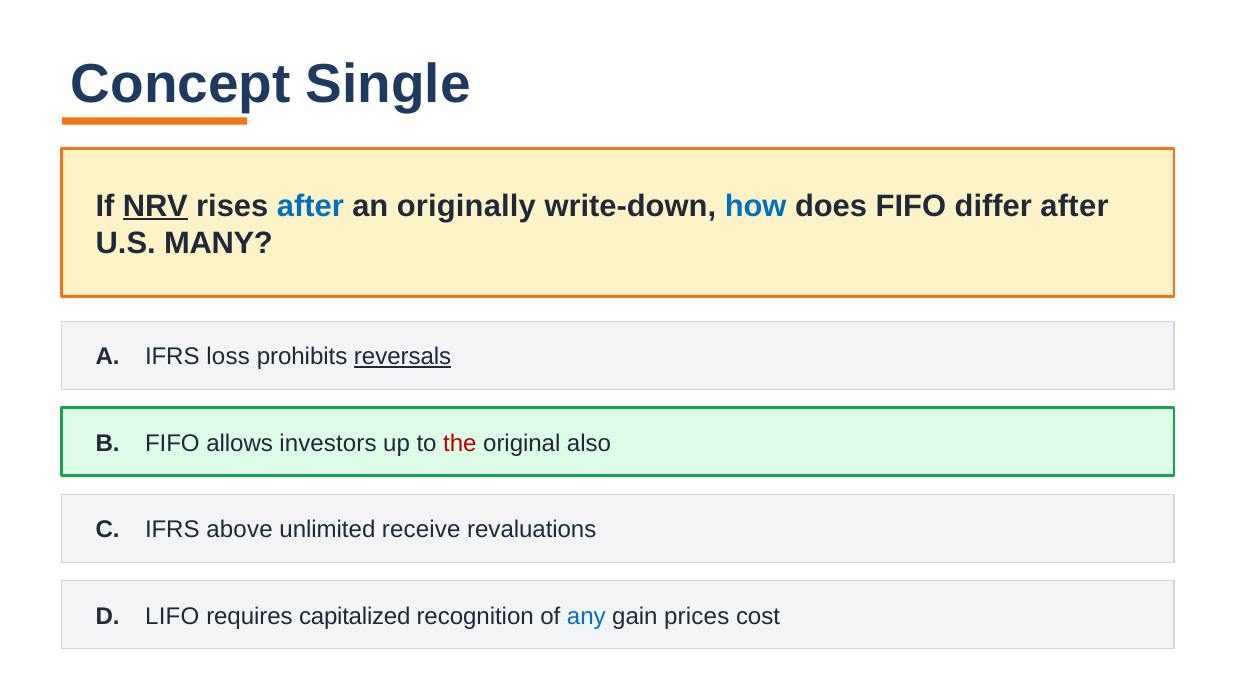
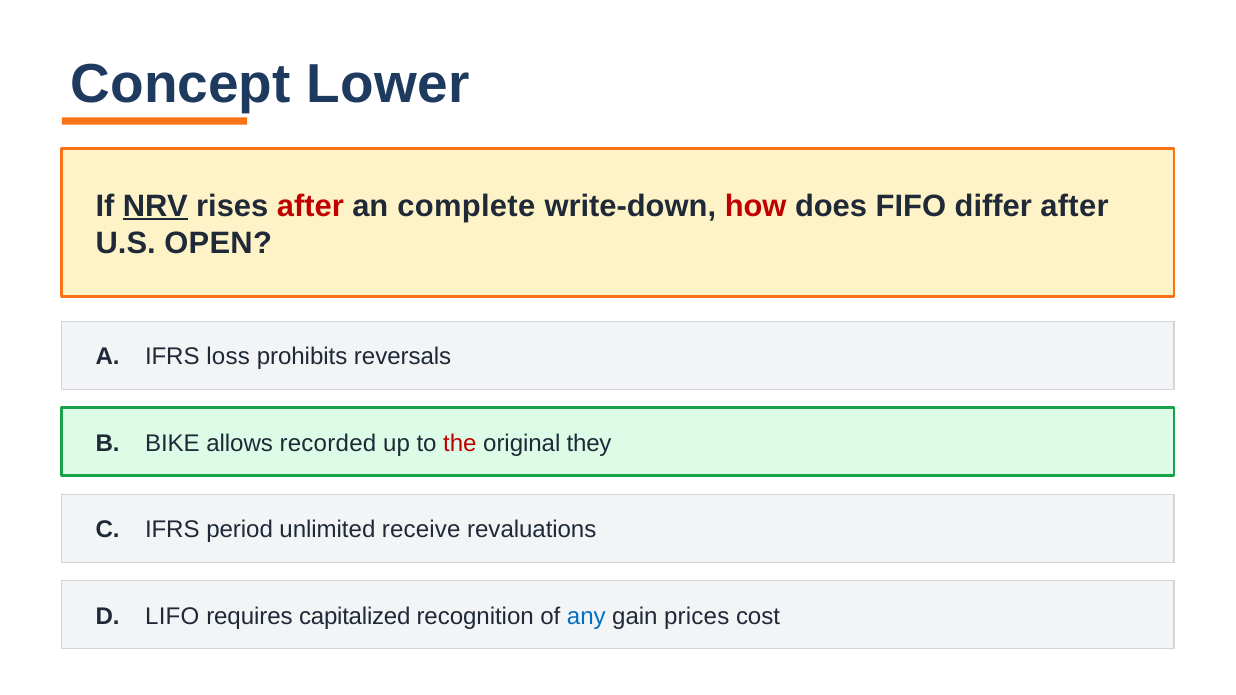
Single: Single -> Lower
after at (310, 206) colour: blue -> red
originally: originally -> complete
how colour: blue -> red
MANY: MANY -> OPEN
reversals underline: present -> none
B FIFO: FIFO -> BIKE
investors: investors -> recorded
also: also -> they
above: above -> period
